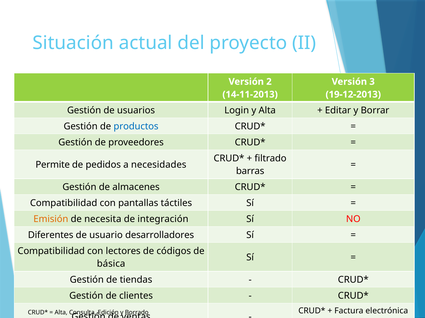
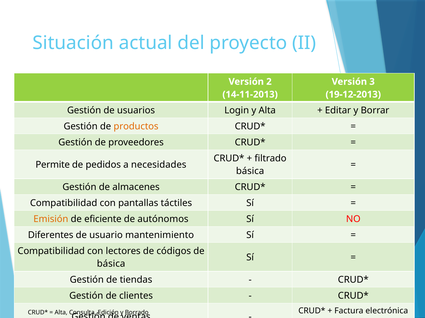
productos colour: blue -> orange
barras at (250, 172): barras -> básica
necesita: necesita -> eficiente
integración: integración -> autónomos
desarrolladores: desarrolladores -> mantenimiento
